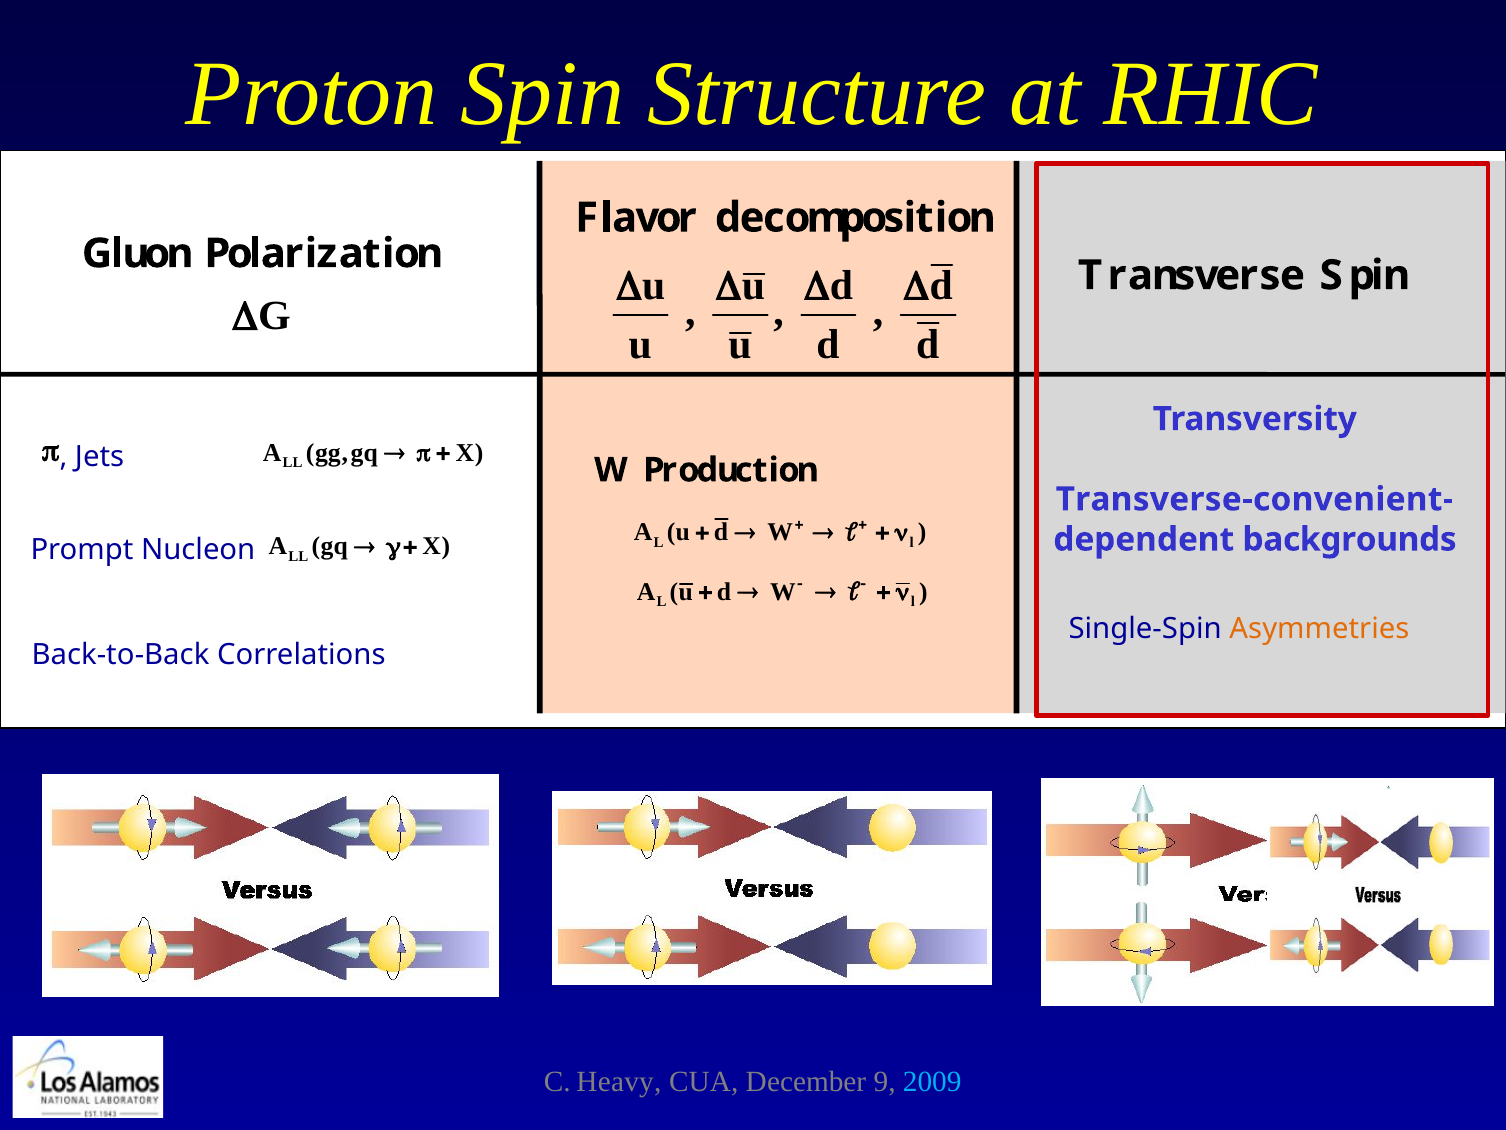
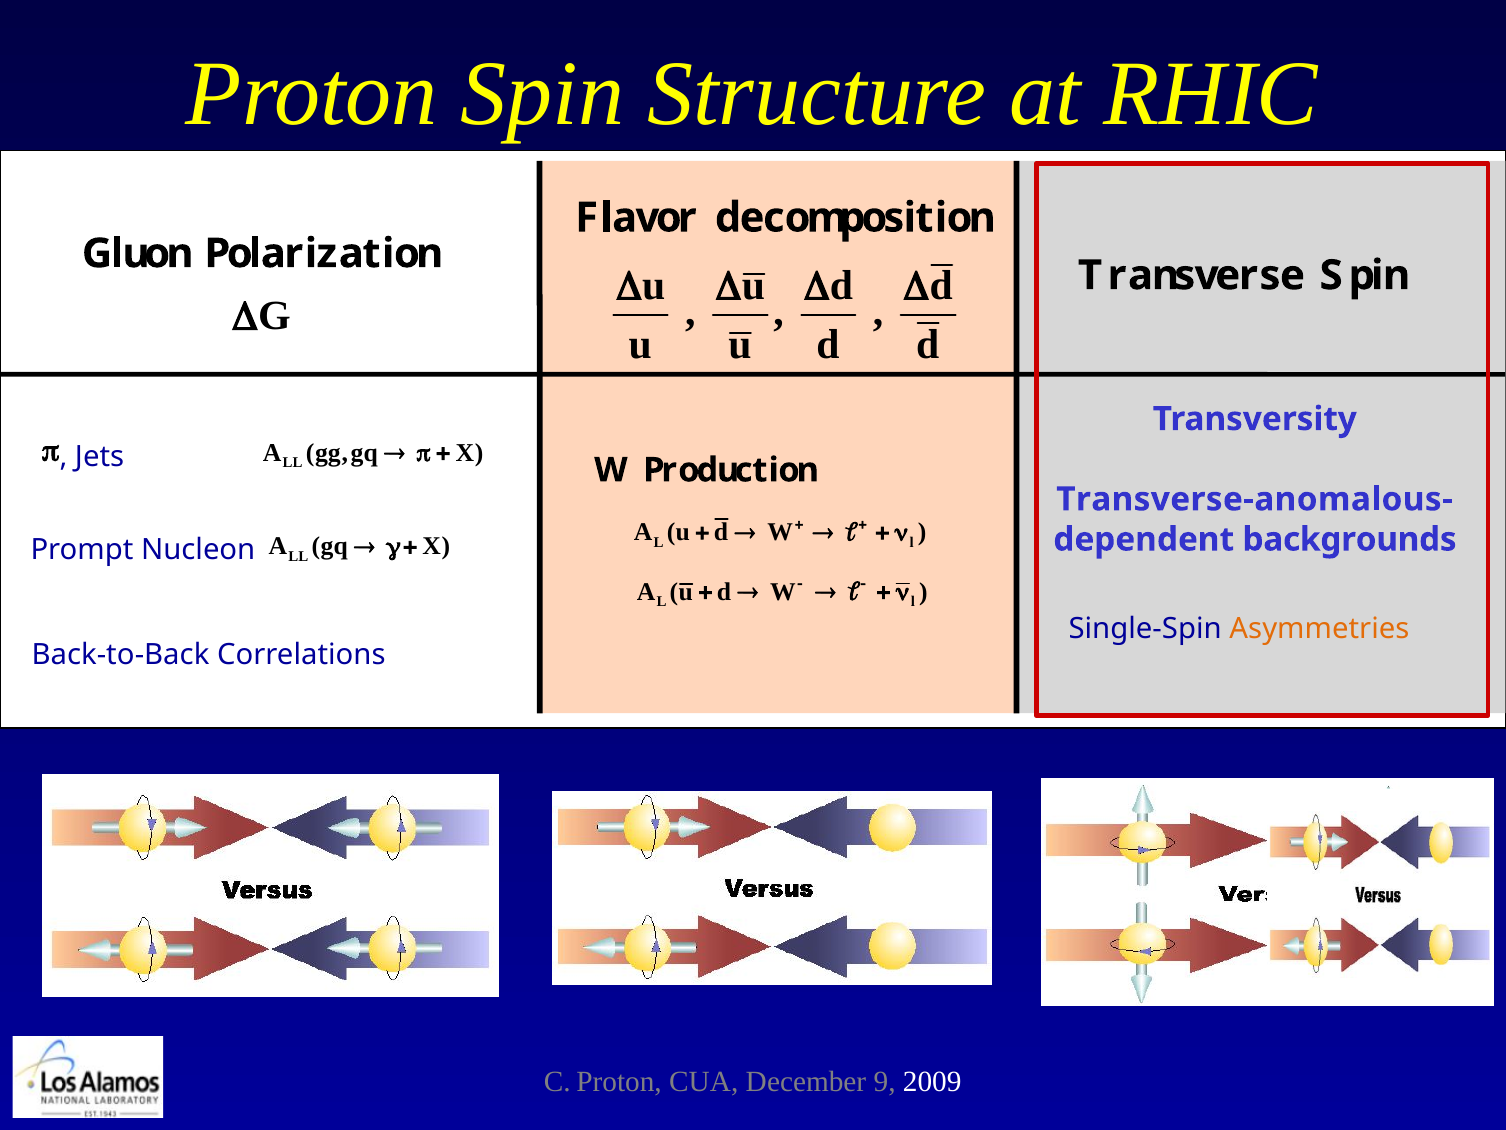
Transverse-convenient-: Transverse-convenient- -> Transverse-anomalous-
C Heavy: Heavy -> Proton
2009 colour: light blue -> white
